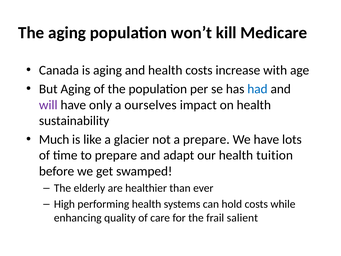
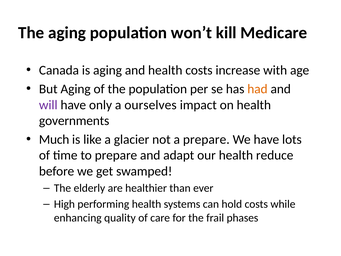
had colour: blue -> orange
sustainability: sustainability -> governments
tuition: tuition -> reduce
salient: salient -> phases
